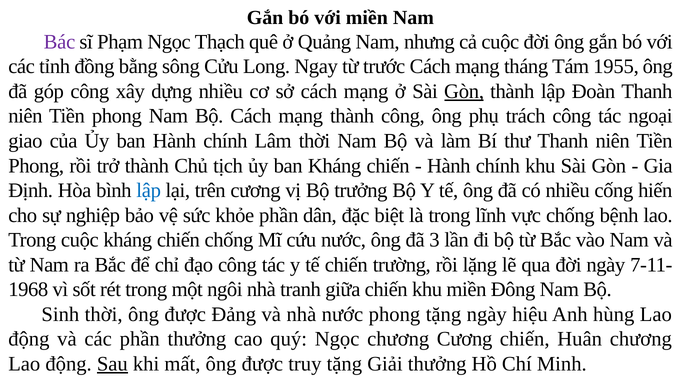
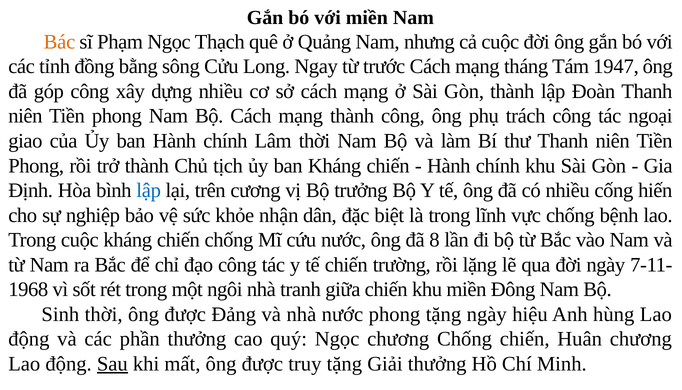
Bác colour: purple -> orange
1955: 1955 -> 1947
Gòn at (464, 91) underline: present -> none
khỏe phần: phần -> nhận
3: 3 -> 8
chương Cương: Cương -> Chống
